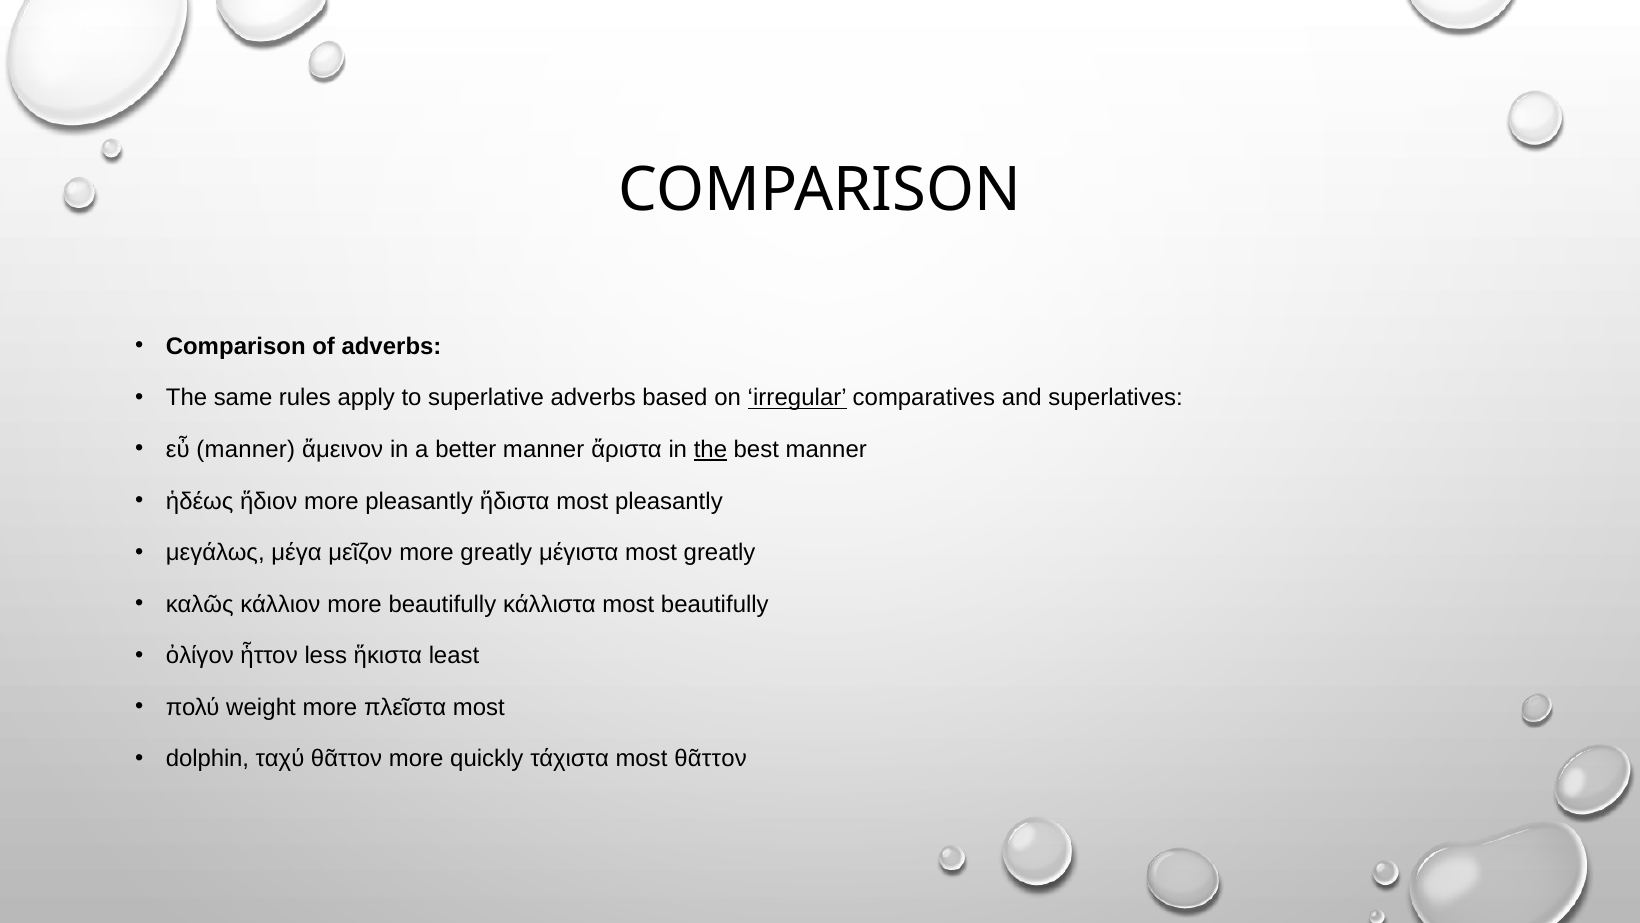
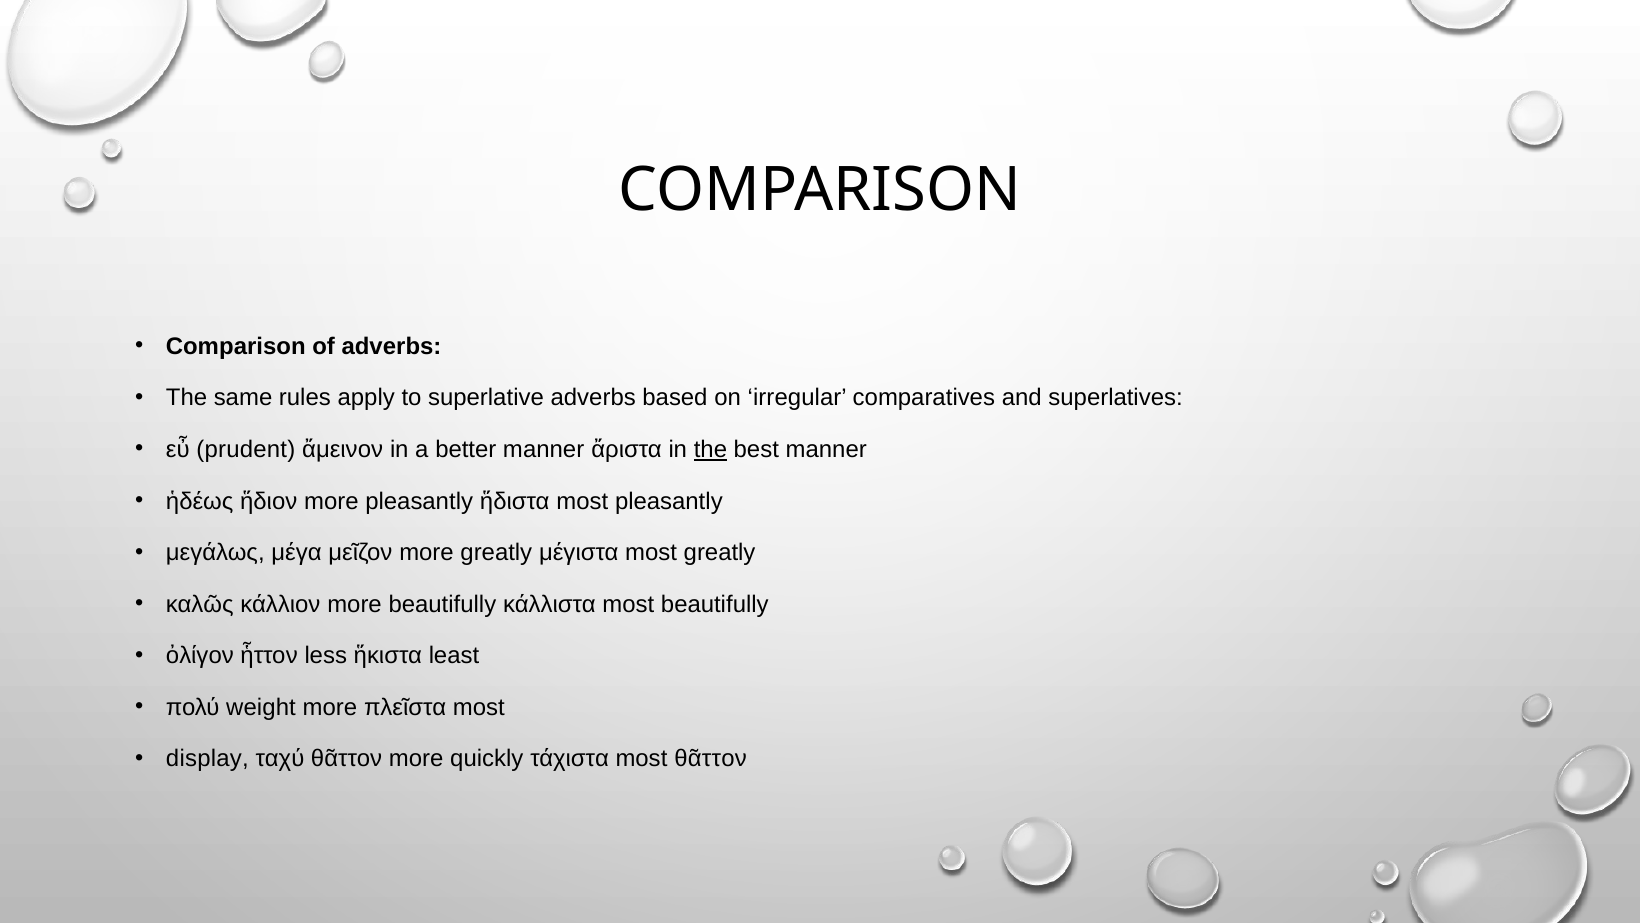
irregular underline: present -> none
εὖ manner: manner -> prudent
dolphin: dolphin -> display
